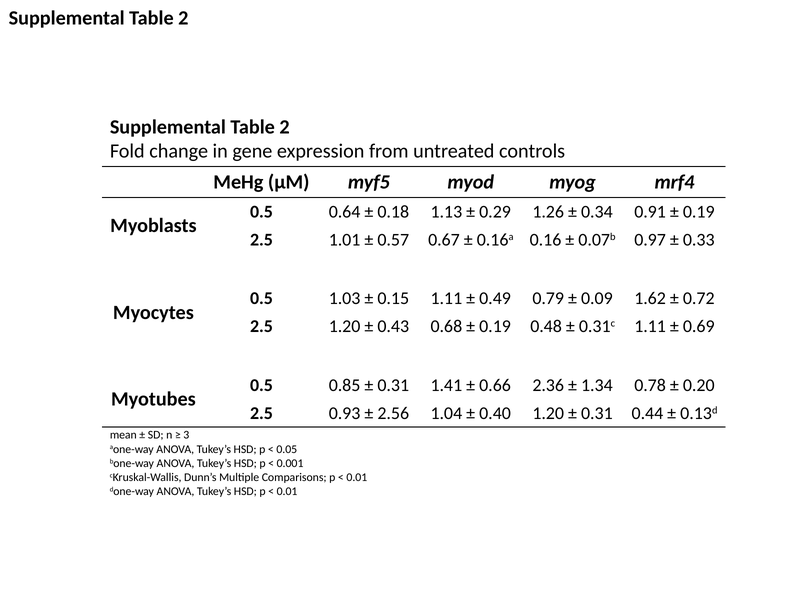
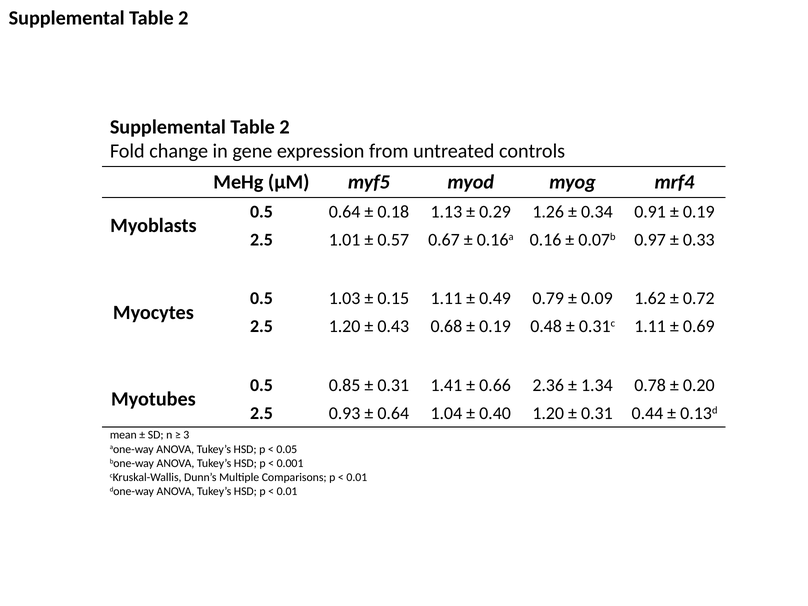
2.56 at (393, 413): 2.56 -> 0.64
